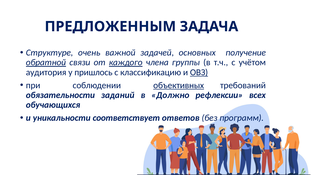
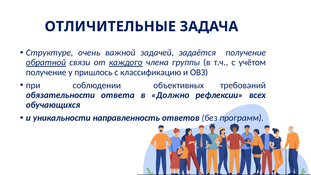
ПРЕДЛОЖЕННЫМ: ПРЕДЛОЖЕННЫМ -> ОТЛИЧИТЕЛЬНЫЕ
основных: основных -> задаётся
аудитория at (46, 72): аудитория -> получение
ОВЗ underline: present -> none
объективных underline: present -> none
заданий: заданий -> ответа
соответствует: соответствует -> направленность
